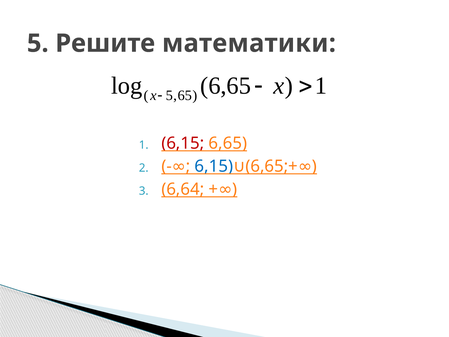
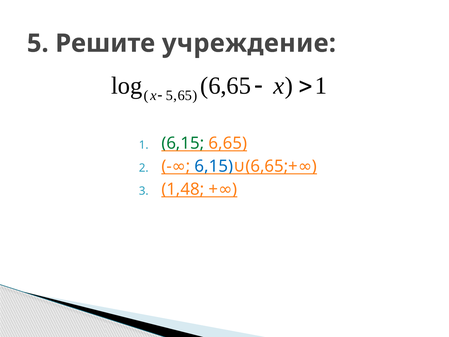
математики: математики -> учреждение
6,15 at (183, 143) colour: red -> green
6,64: 6,64 -> 1,48
